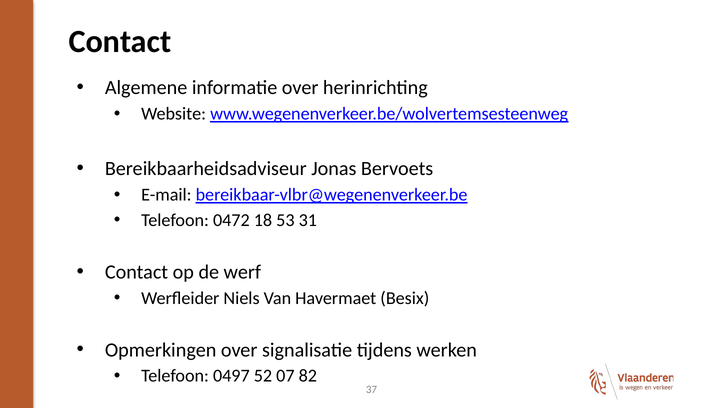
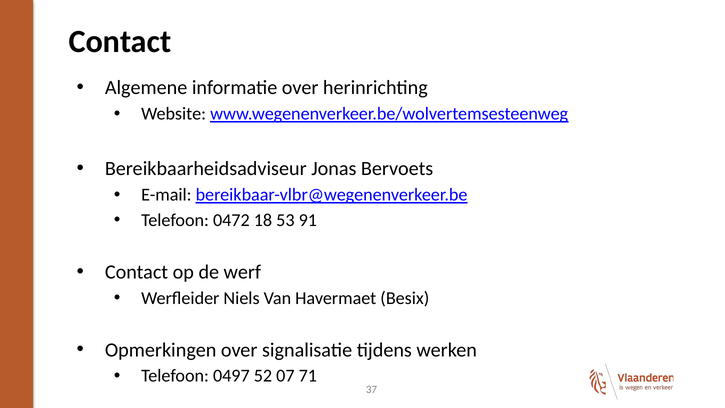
31: 31 -> 91
82: 82 -> 71
